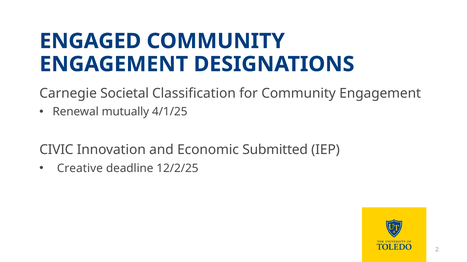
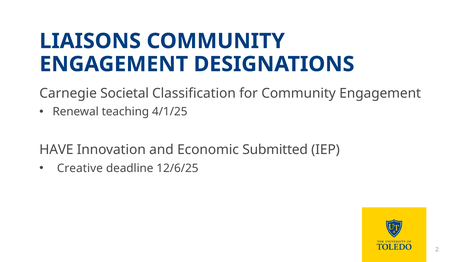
ENGAGED: ENGAGED -> LIAISONS
mutually: mutually -> teaching
CIVIC: CIVIC -> HAVE
12/2/25: 12/2/25 -> 12/6/25
